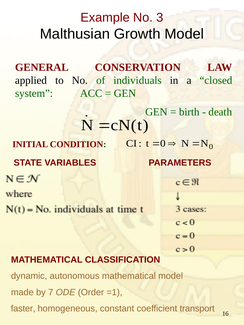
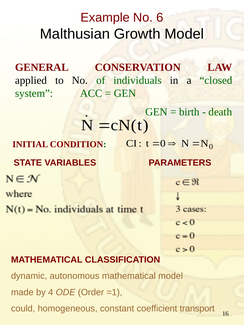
3: 3 -> 6
7: 7 -> 4
faster: faster -> could
